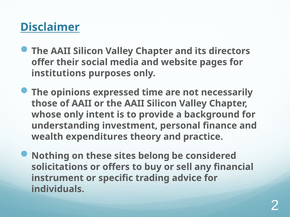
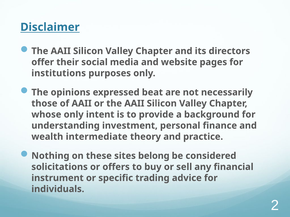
time: time -> beat
expenditures: expenditures -> intermediate
